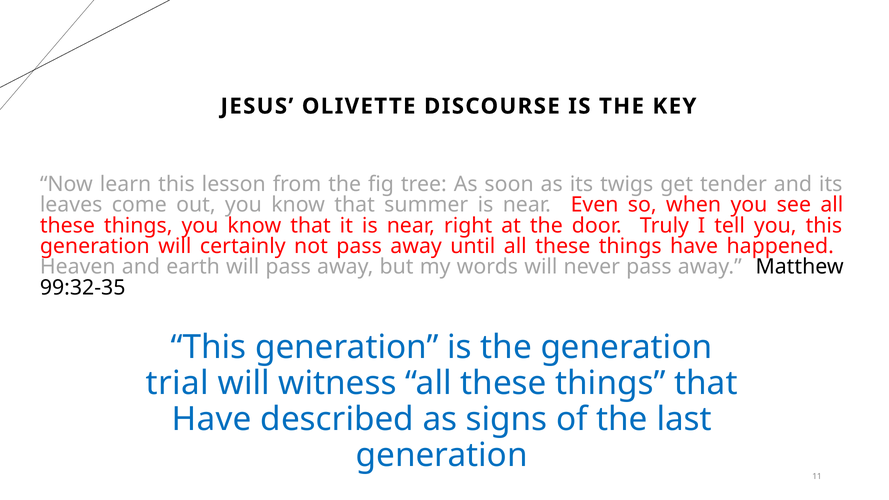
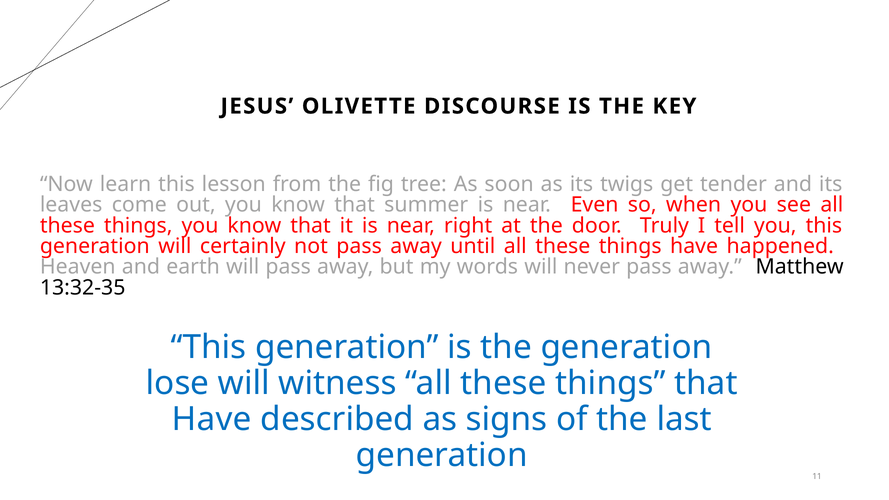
99:32-35: 99:32-35 -> 13:32-35
trial: trial -> lose
